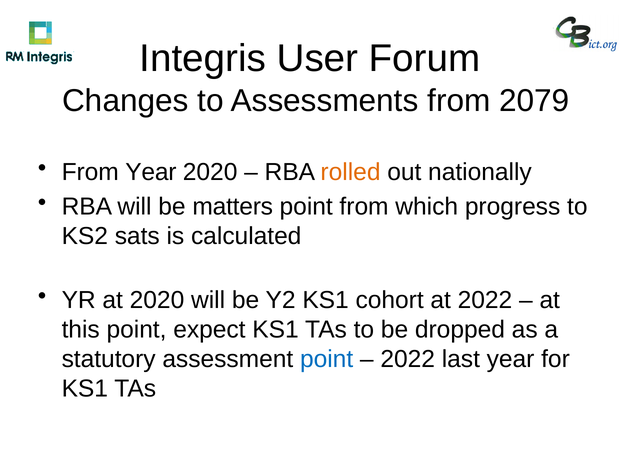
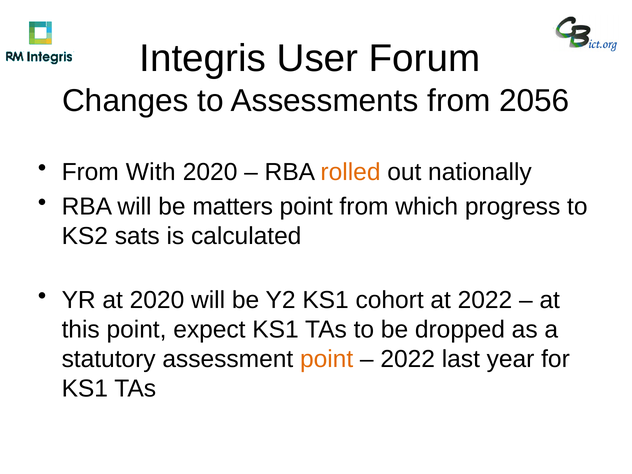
2079: 2079 -> 2056
From Year: Year -> With
point at (327, 359) colour: blue -> orange
